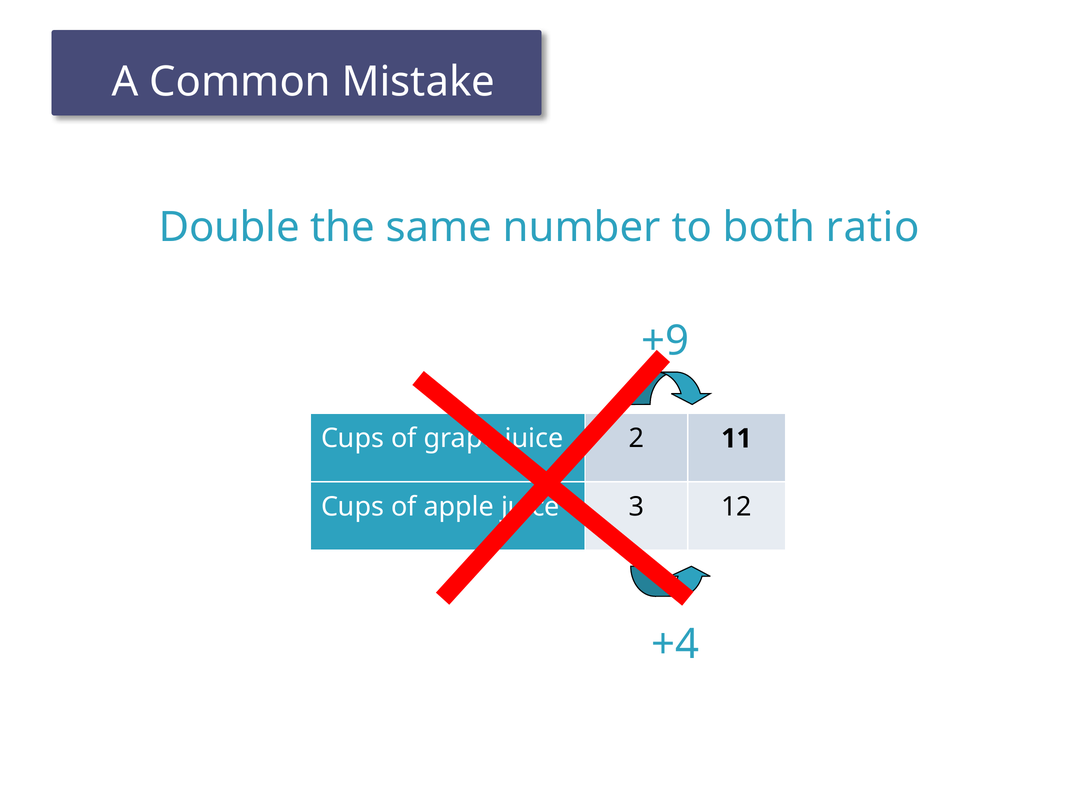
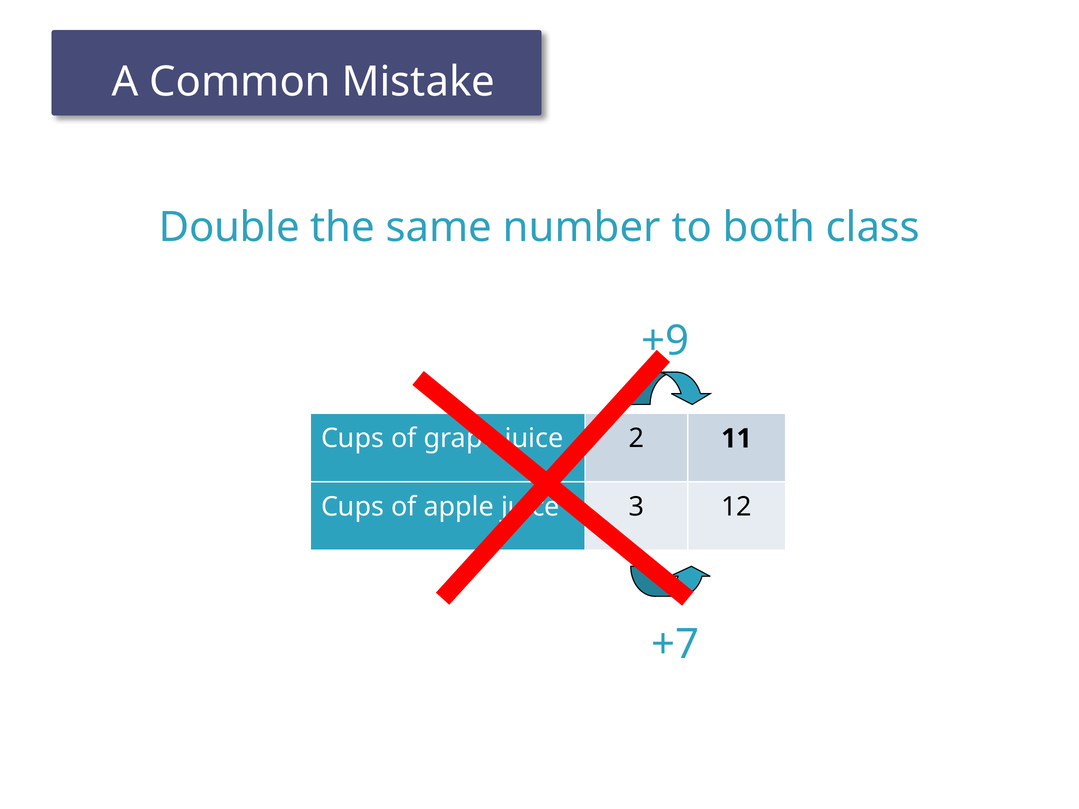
ratio: ratio -> class
+4: +4 -> +7
